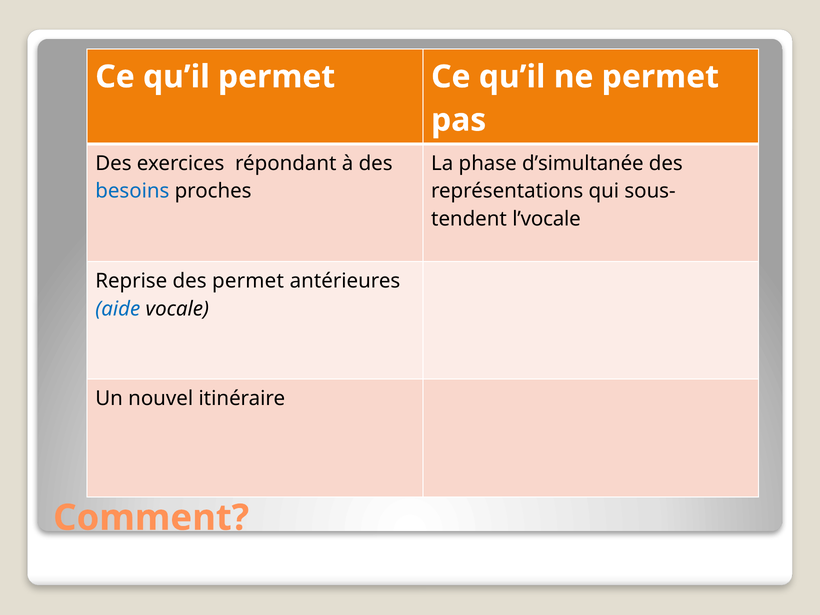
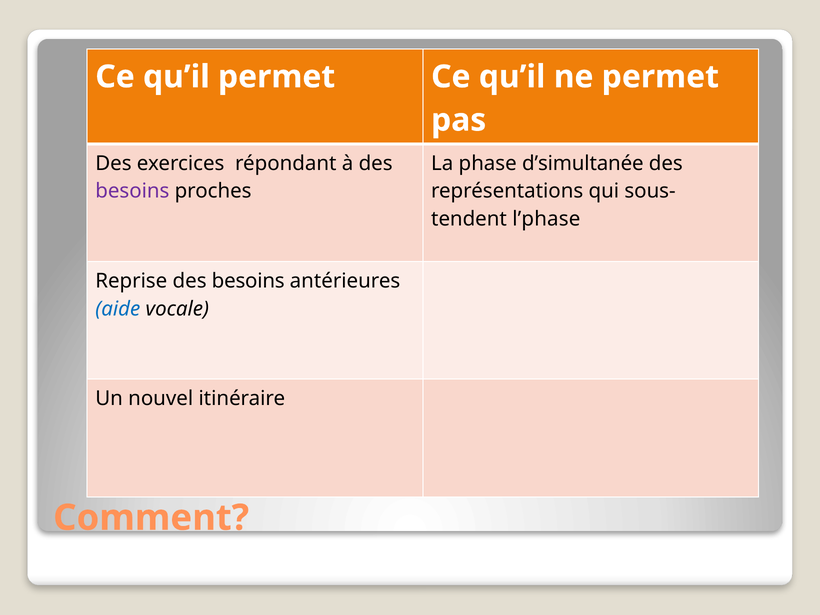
besoins at (132, 191) colour: blue -> purple
l’vocale: l’vocale -> l’phase
Reprise des permet: permet -> besoins
